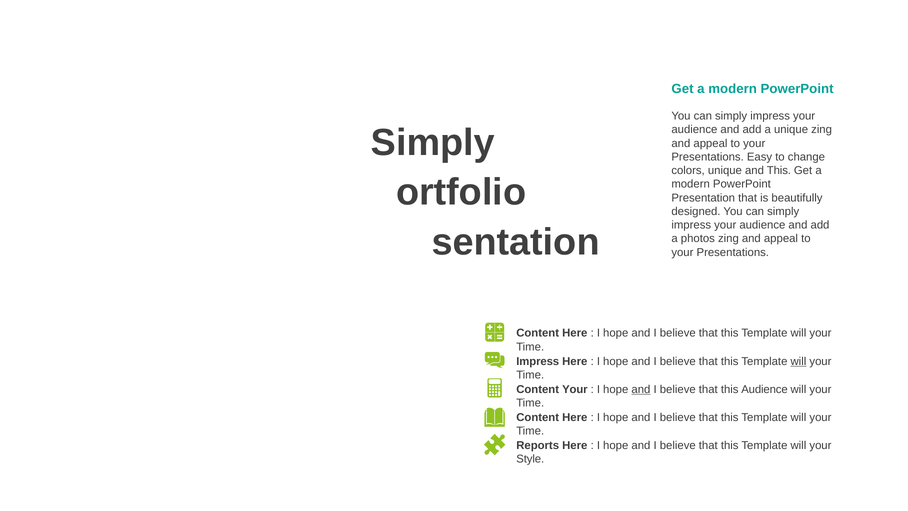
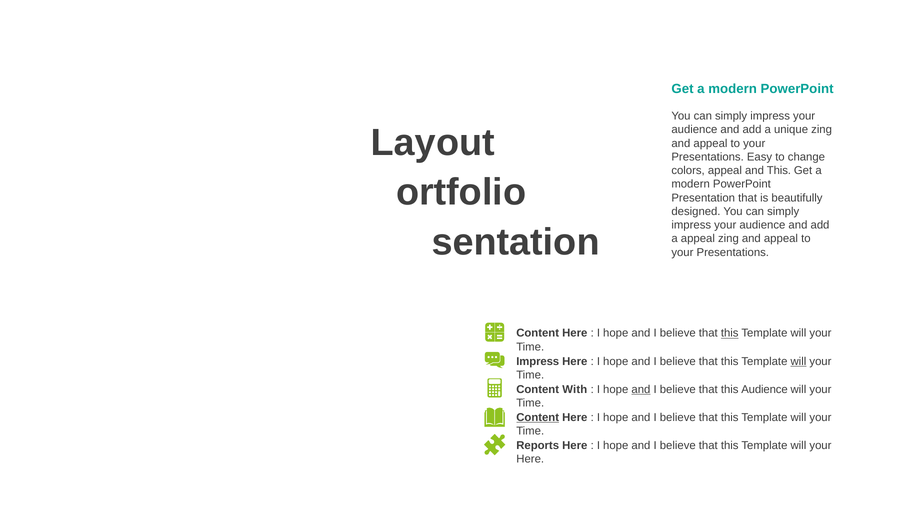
Simply at (433, 142): Simply -> Layout
colors unique: unique -> appeal
a photos: photos -> appeal
this at (730, 333) underline: none -> present
Content Your: Your -> With
Content at (538, 417) underline: none -> present
Style at (530, 459): Style -> Here
